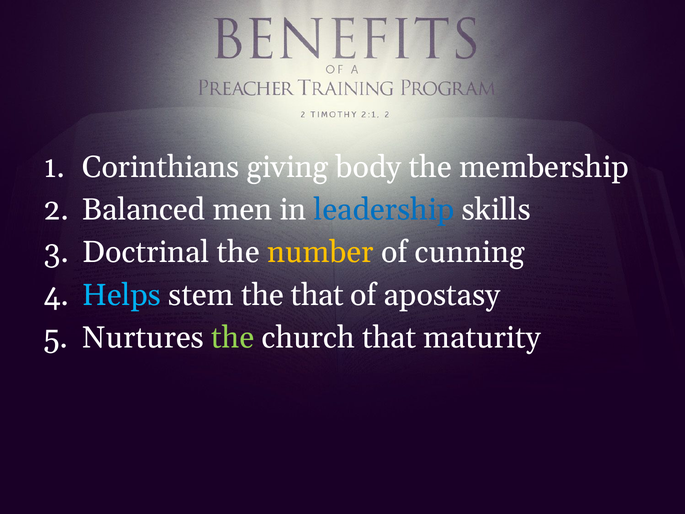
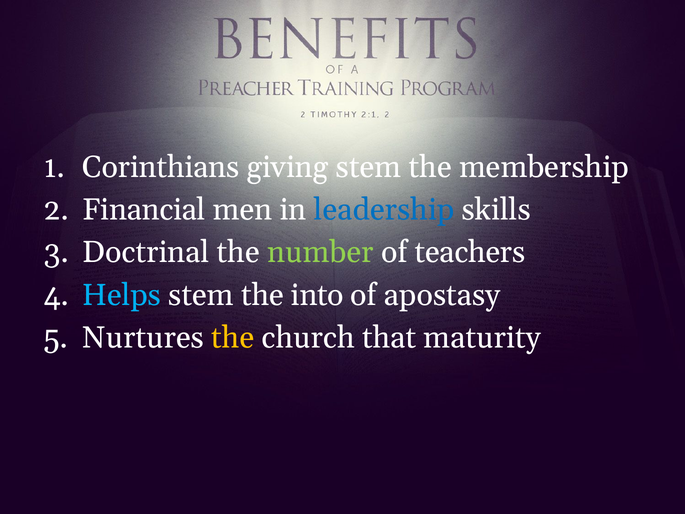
giving body: body -> stem
Balanced: Balanced -> Financial
number colour: yellow -> light green
cunning: cunning -> teachers
the that: that -> into
the at (233, 338) colour: light green -> yellow
